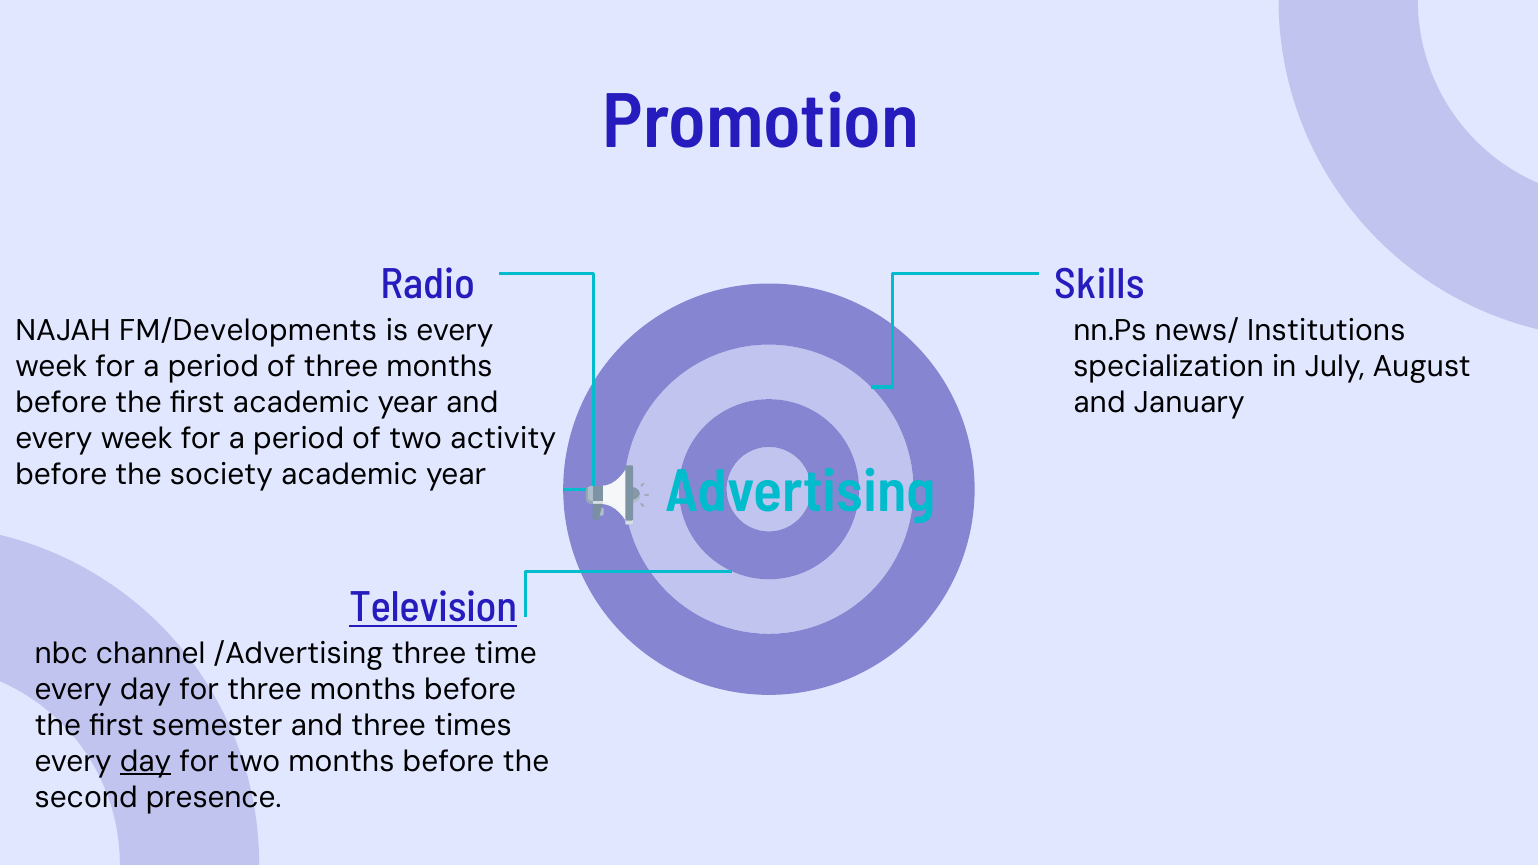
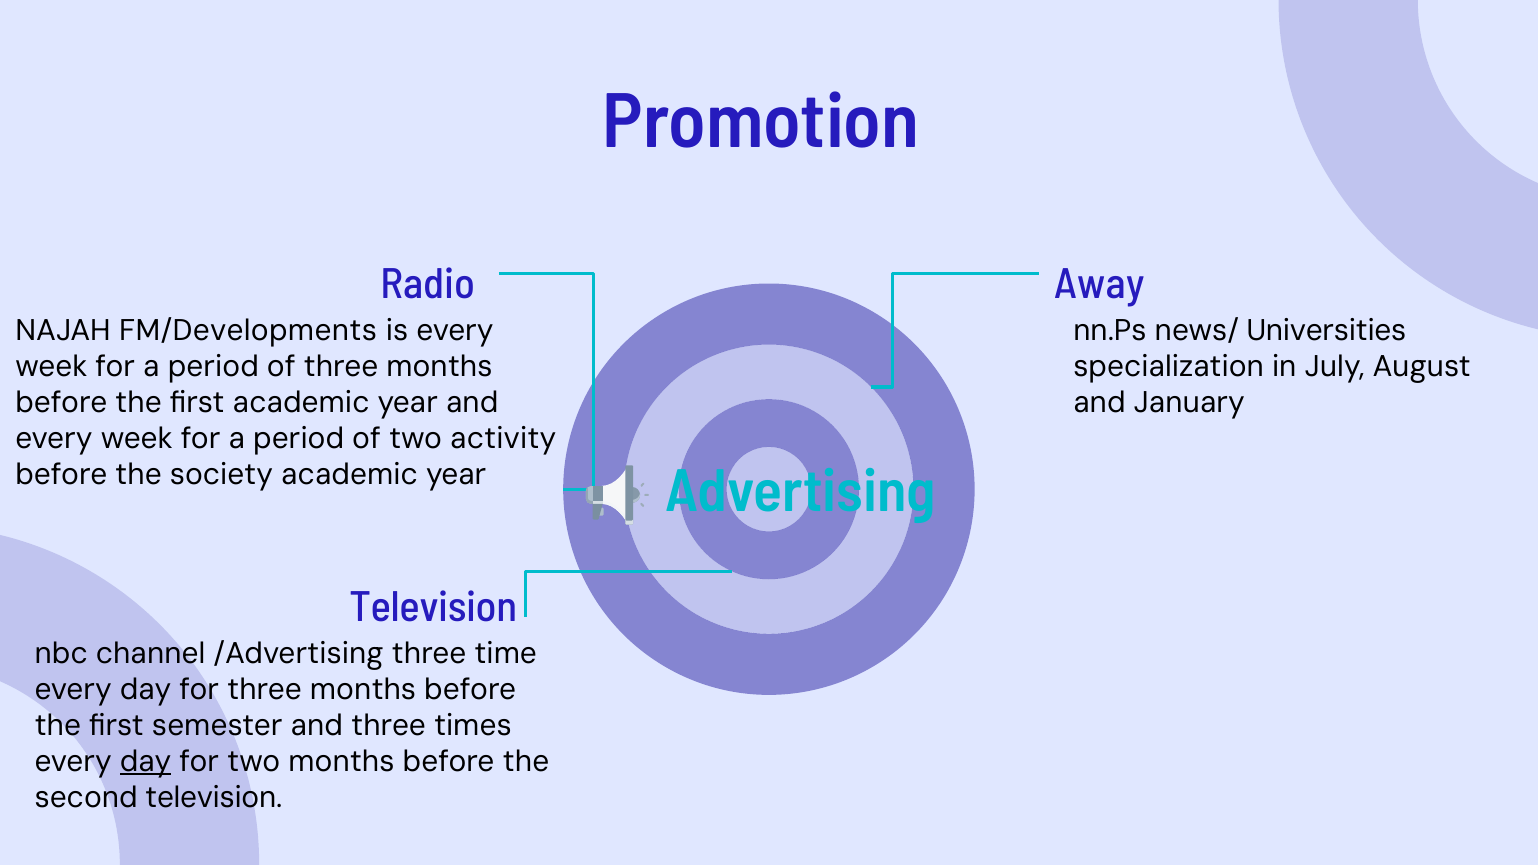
Skills: Skills -> Away
Institutions: Institutions -> Universities
Television at (433, 608) underline: present -> none
second presence: presence -> television
